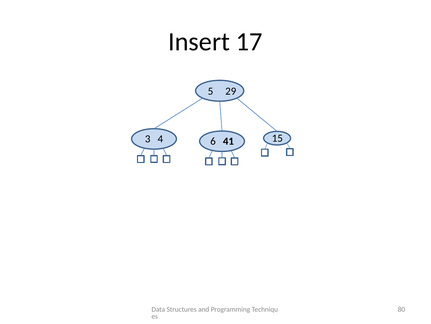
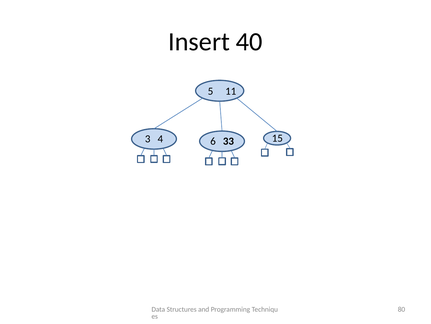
17: 17 -> 40
29: 29 -> 11
41: 41 -> 33
